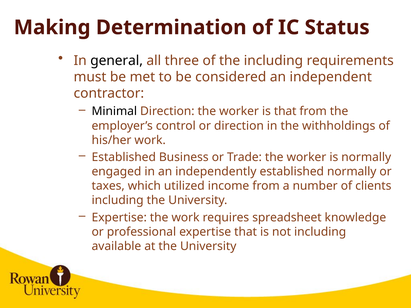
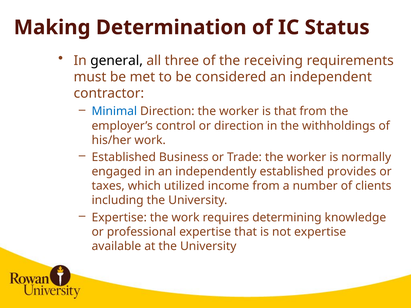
the including: including -> receiving
Minimal colour: black -> blue
established normally: normally -> provides
spreadsheet: spreadsheet -> determining
not including: including -> expertise
